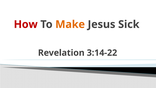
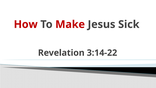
Make colour: orange -> red
